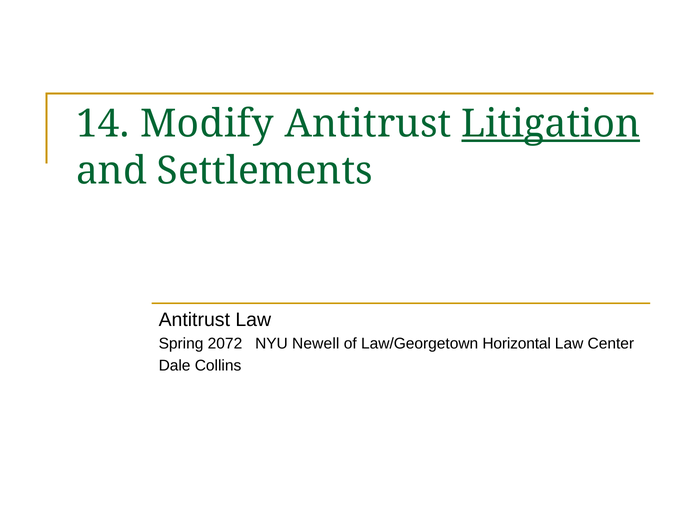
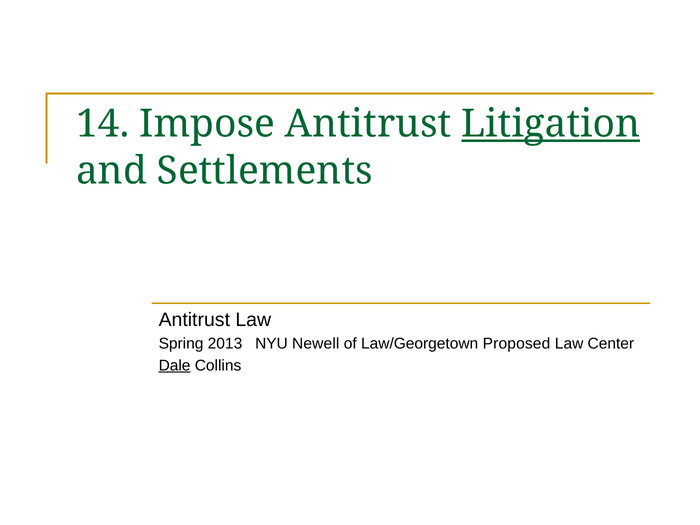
Modify: Modify -> Impose
2072: 2072 -> 2013
Horizontal: Horizontal -> Proposed
Dale underline: none -> present
